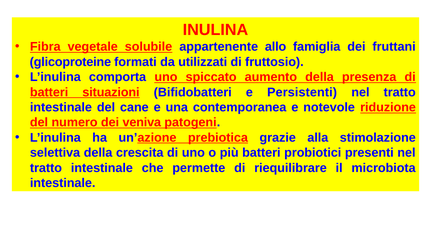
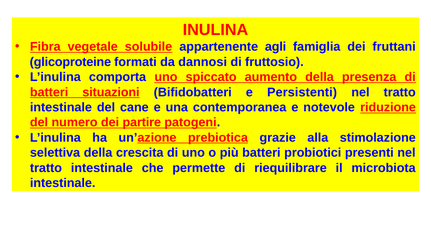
allo: allo -> agli
utilizzati: utilizzati -> dannosi
veniva: veniva -> partire
